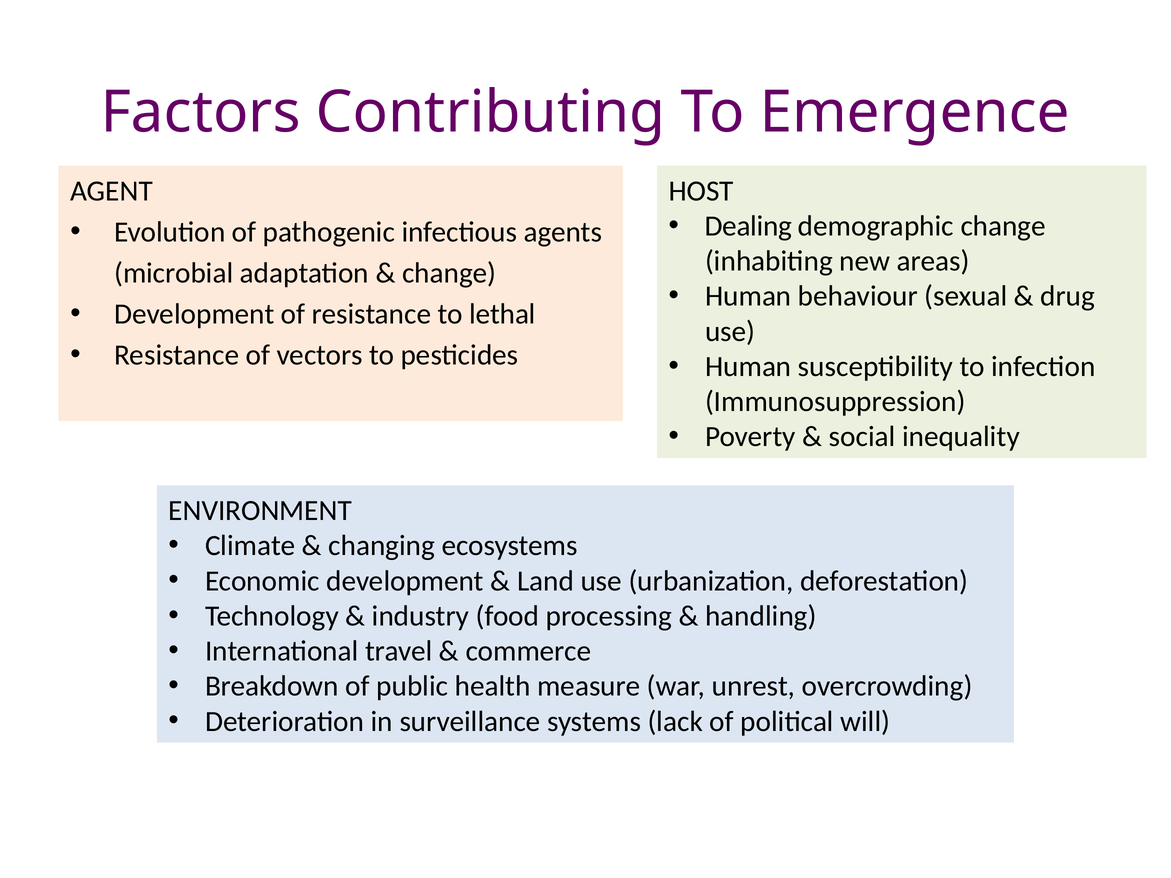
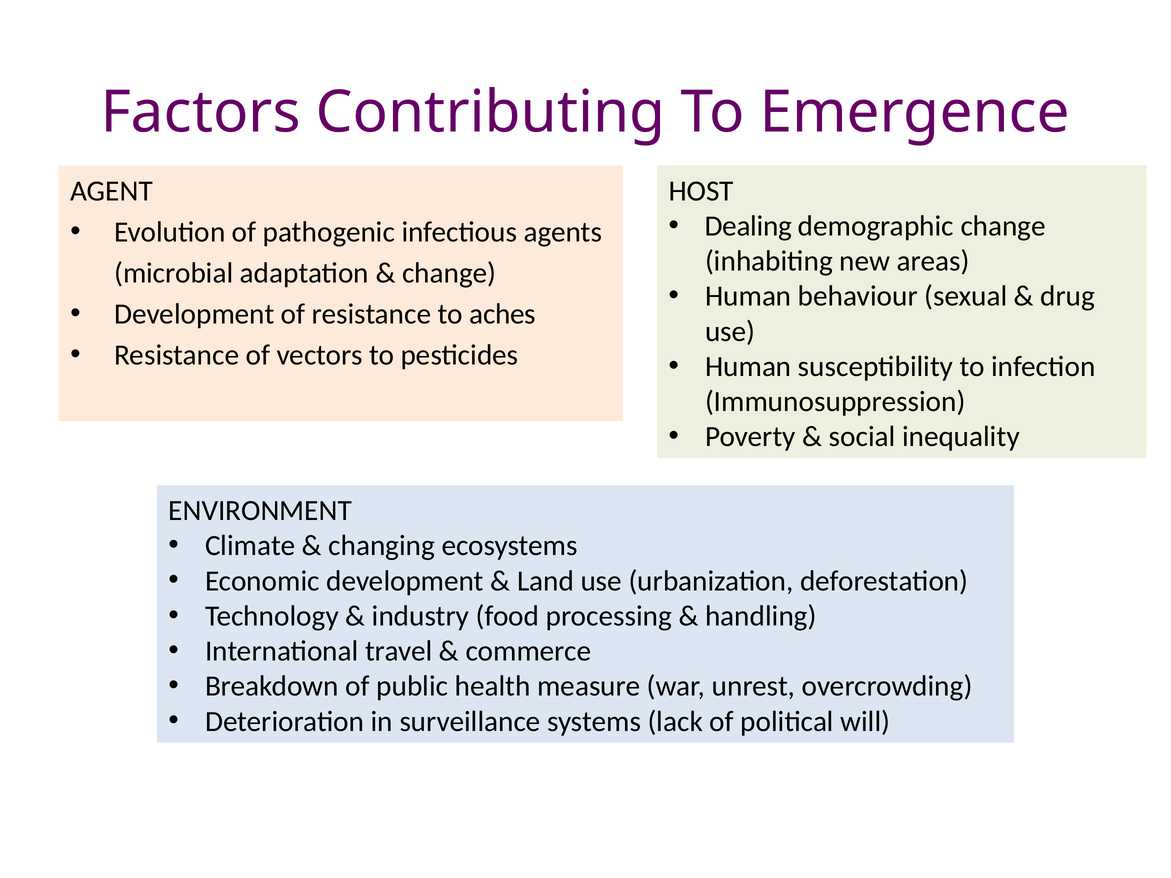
lethal: lethal -> aches
